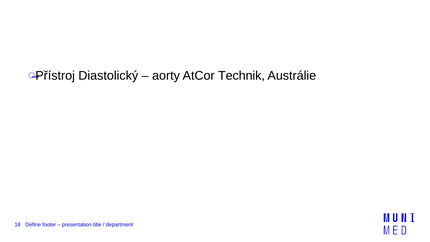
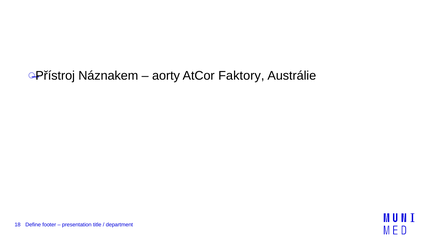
Diastolický: Diastolický -> Náznakem
Technik: Technik -> Faktory
